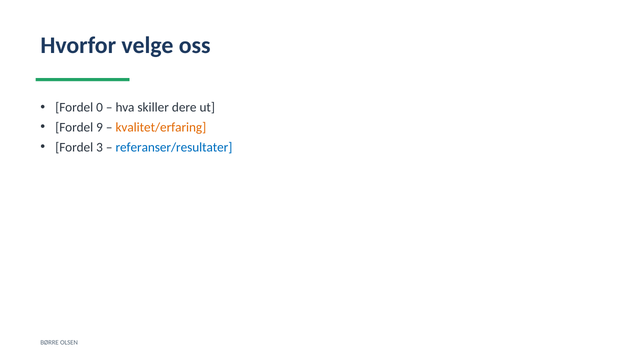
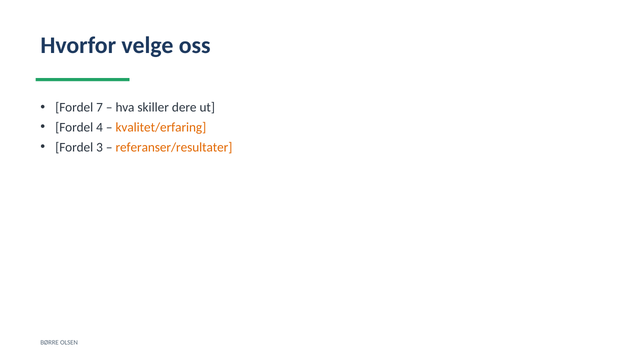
0: 0 -> 7
9: 9 -> 4
referanser/resultater colour: blue -> orange
